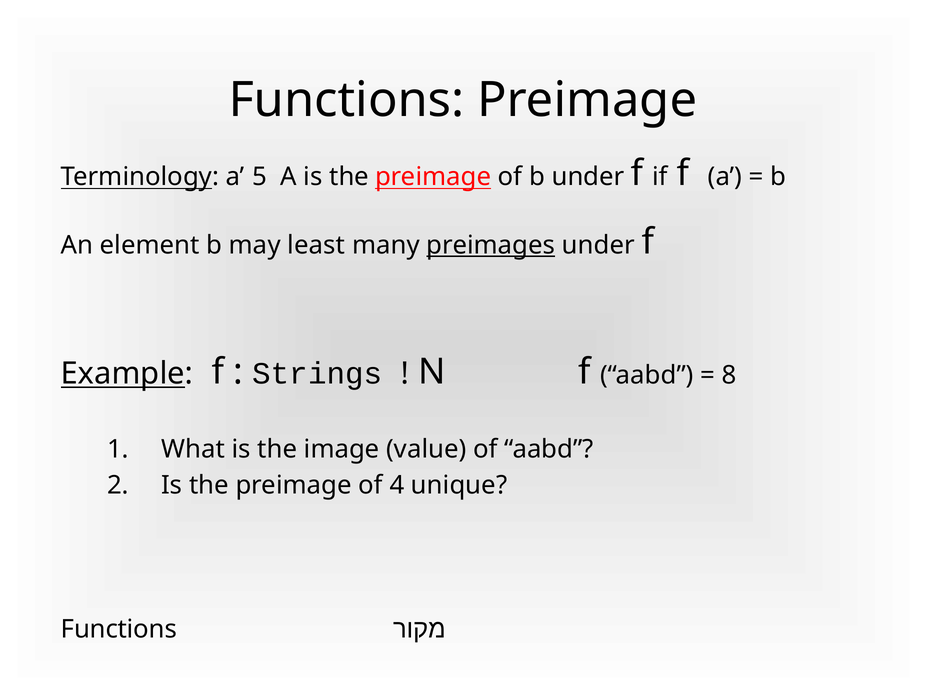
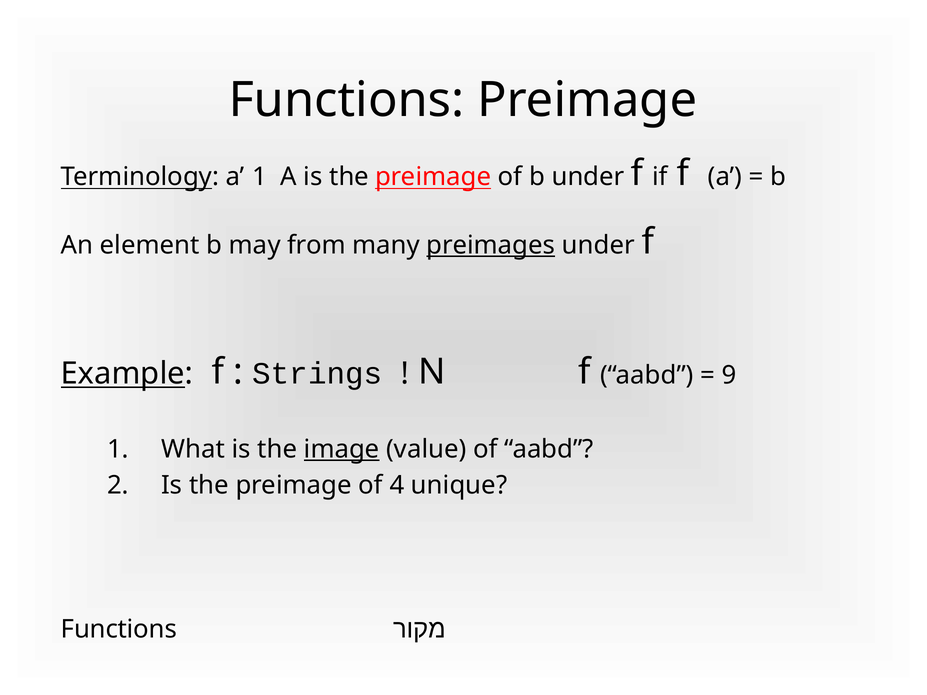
a 5: 5 -> 1
least: least -> from
8: 8 -> 9
image underline: none -> present
